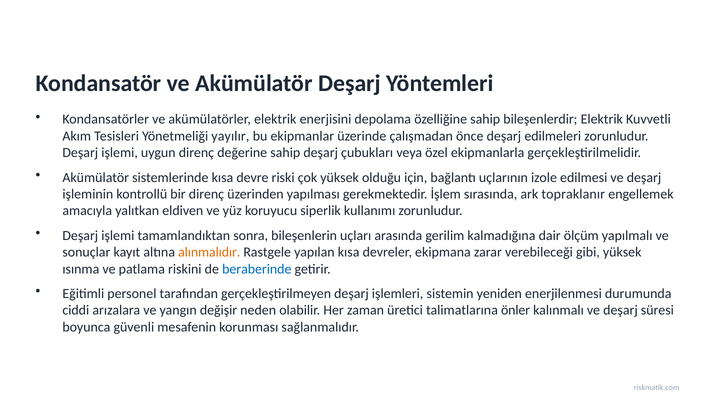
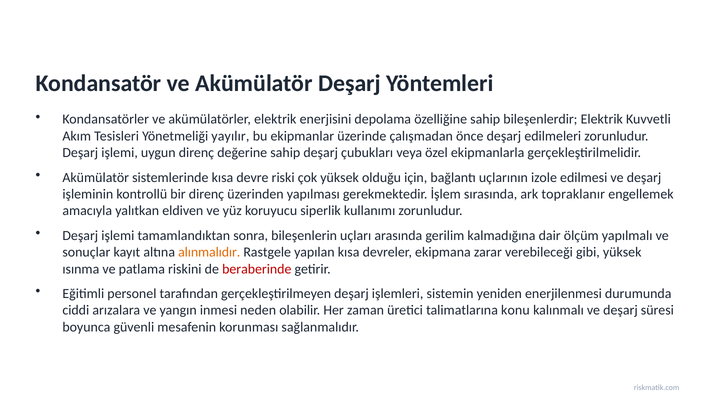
beraberinde colour: blue -> red
değişir: değişir -> inmesi
önler: önler -> konu
